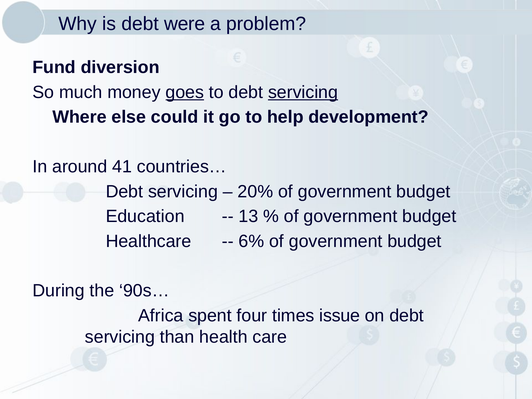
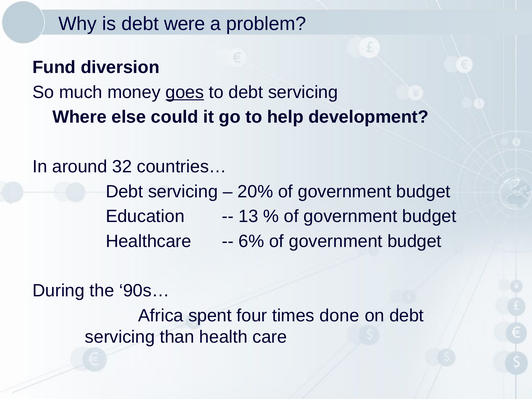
servicing at (303, 92) underline: present -> none
41: 41 -> 32
issue: issue -> done
